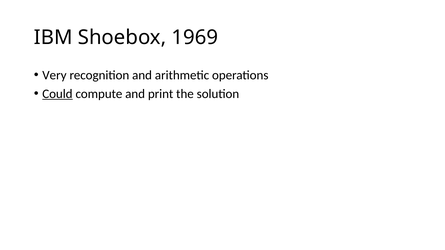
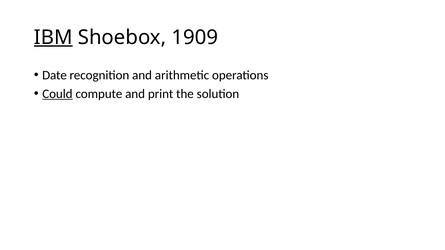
IBM underline: none -> present
1969: 1969 -> 1909
Very: Very -> Date
